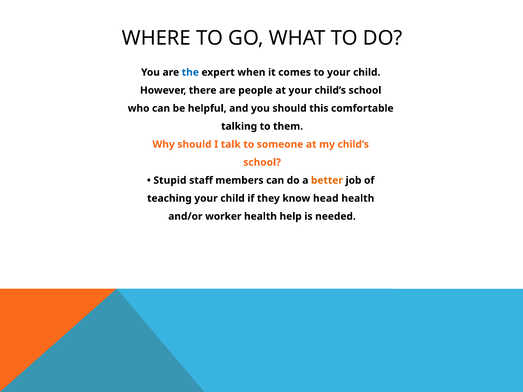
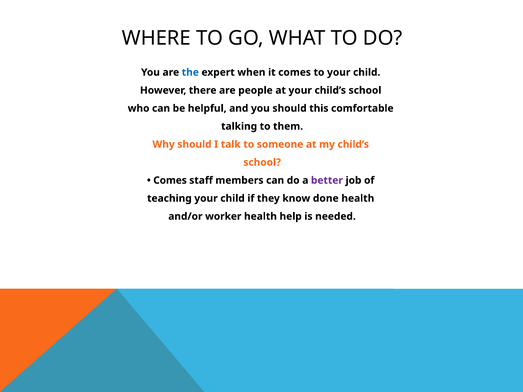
Stupid at (170, 180): Stupid -> Comes
better colour: orange -> purple
head: head -> done
